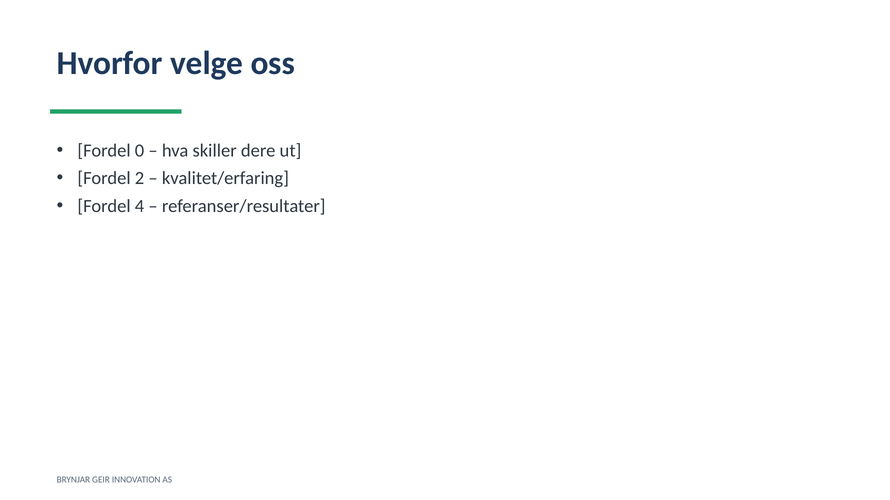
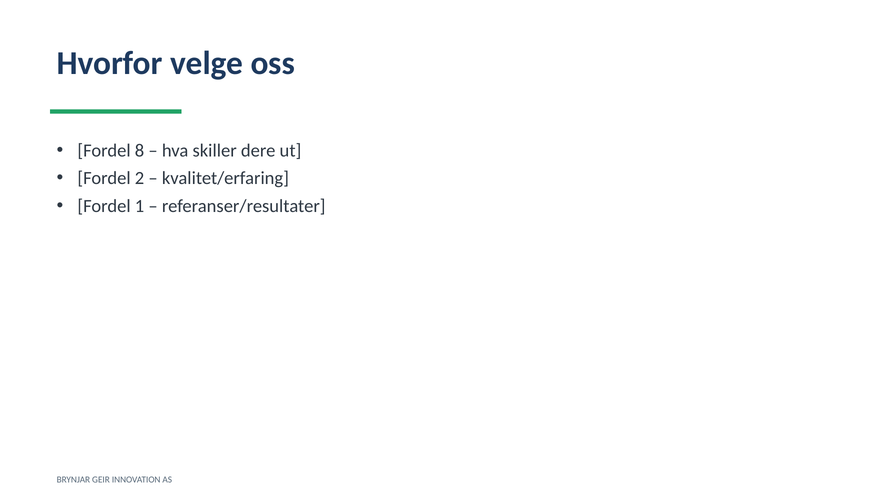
0: 0 -> 8
4: 4 -> 1
